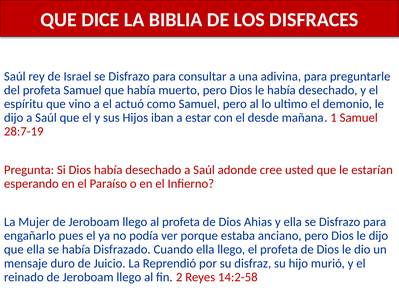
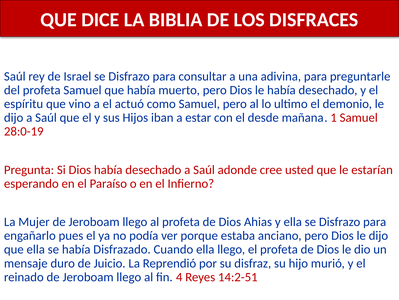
28:7-19: 28:7-19 -> 28:0-19
2: 2 -> 4
14:2-58: 14:2-58 -> 14:2-51
